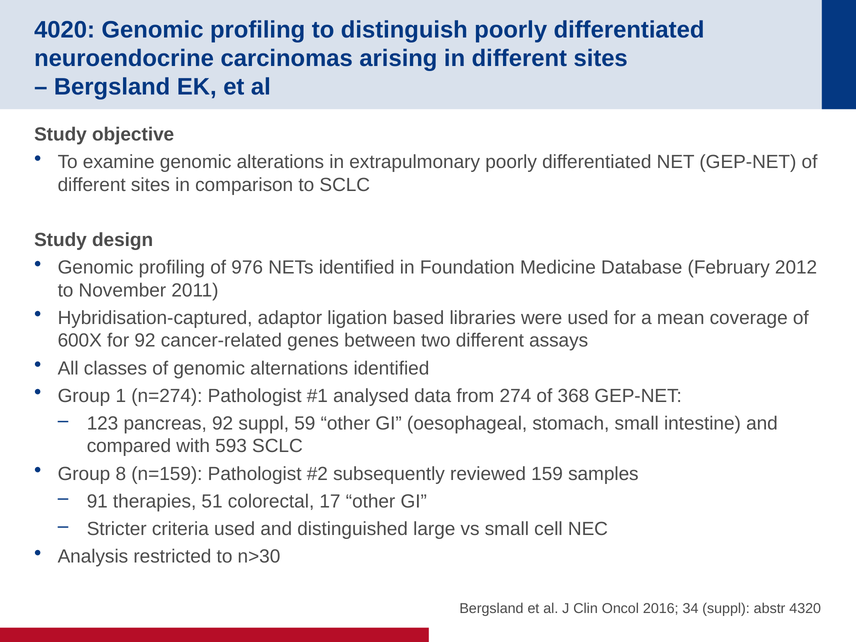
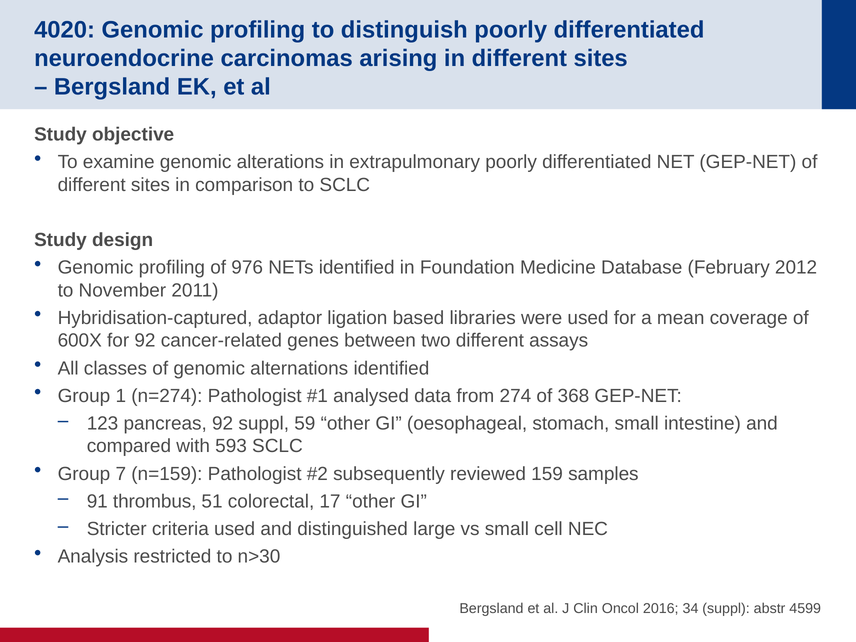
8: 8 -> 7
therapies: therapies -> thrombus
4320: 4320 -> 4599
